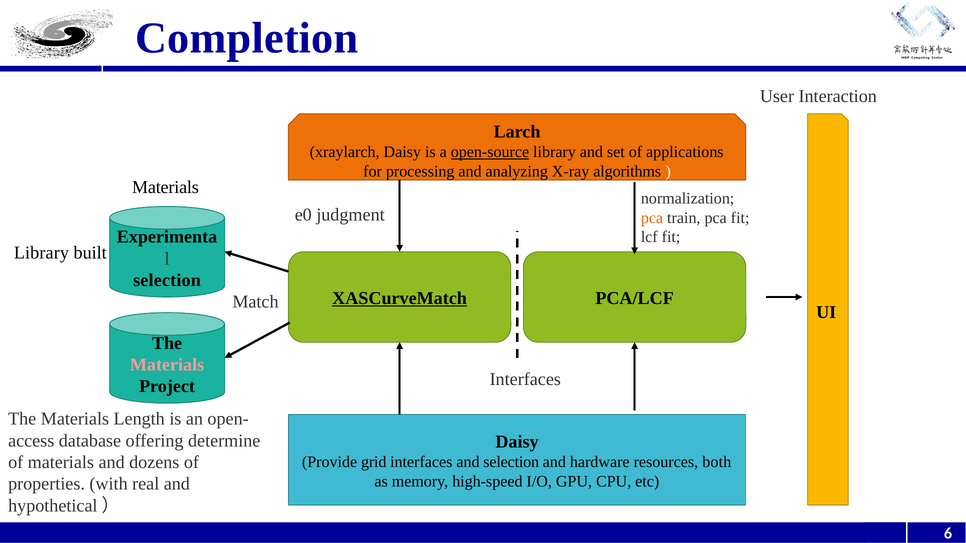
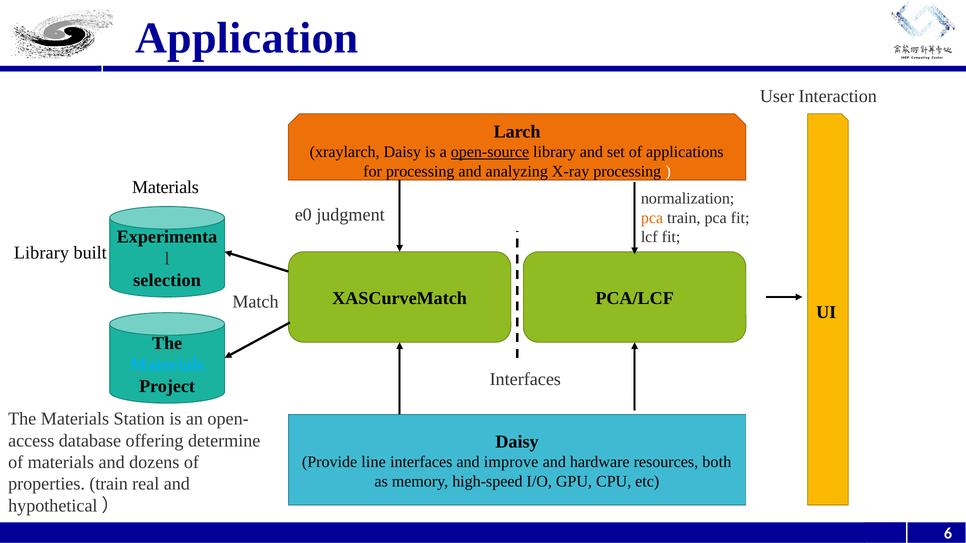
Completion: Completion -> Application
X-ray algorithms: algorithms -> processing
XASCurveMatch underline: present -> none
Materials at (167, 365) colour: pink -> light blue
Length: Length -> Station
grid: grid -> line
and selection: selection -> improve
properties with: with -> train
